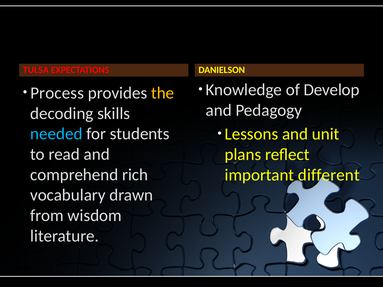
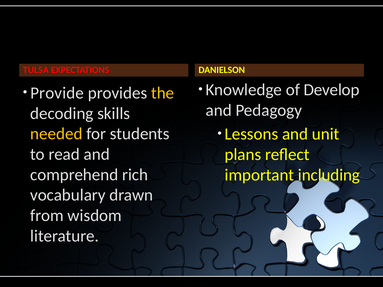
Process: Process -> Provide
needed colour: light blue -> yellow
different: different -> including
